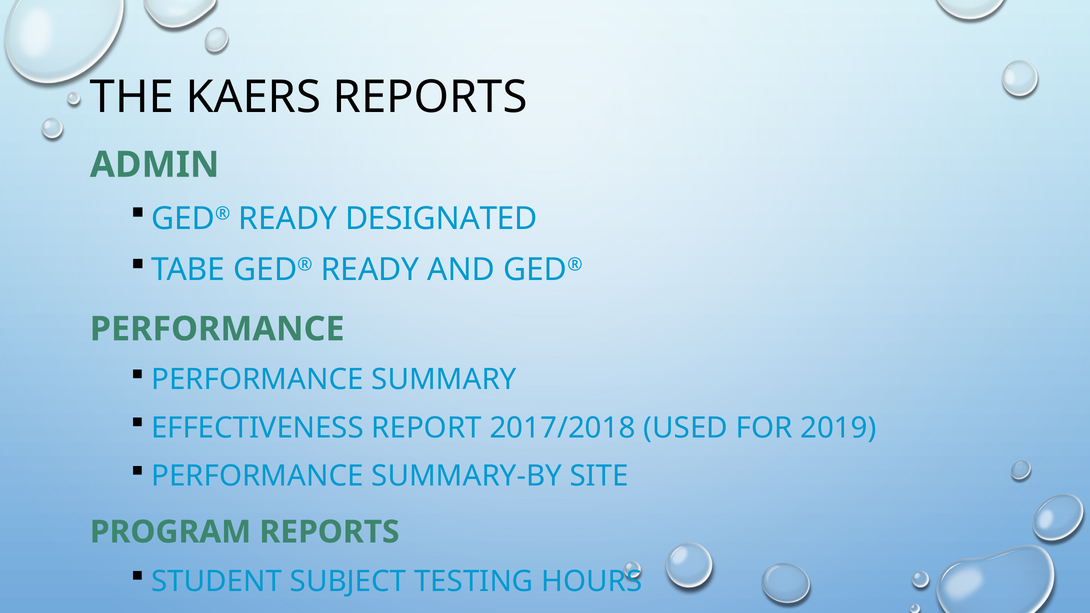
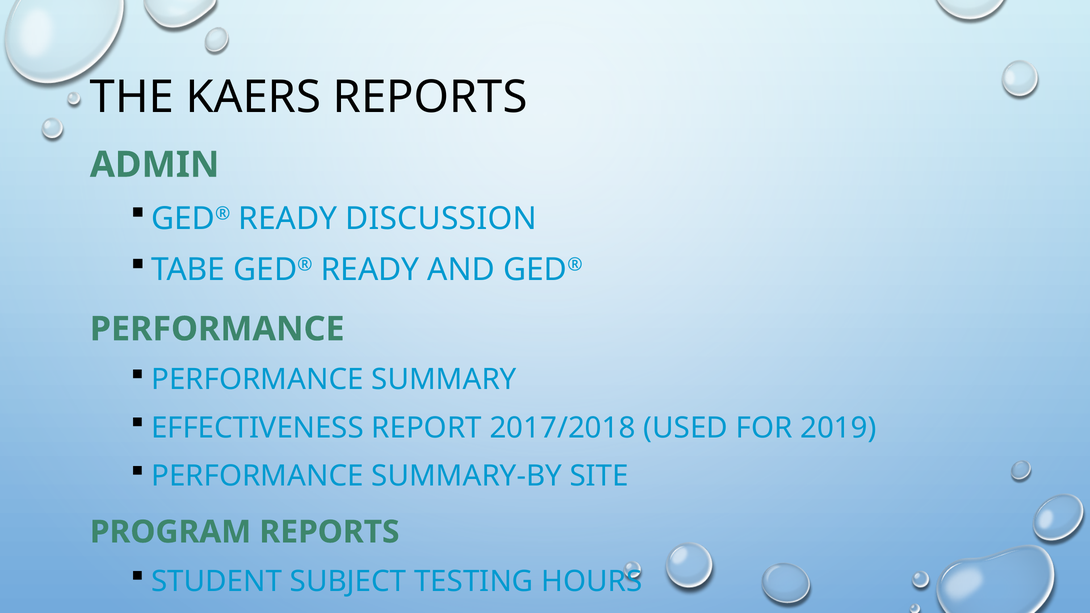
DESIGNATED: DESIGNATED -> DISCUSSION
